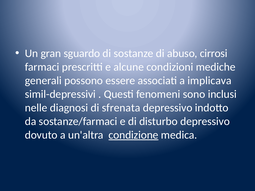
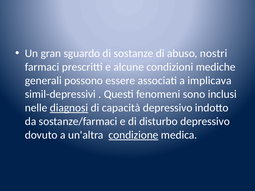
cirrosi: cirrosi -> nostri
diagnosi underline: none -> present
sfrenata: sfrenata -> capacità
